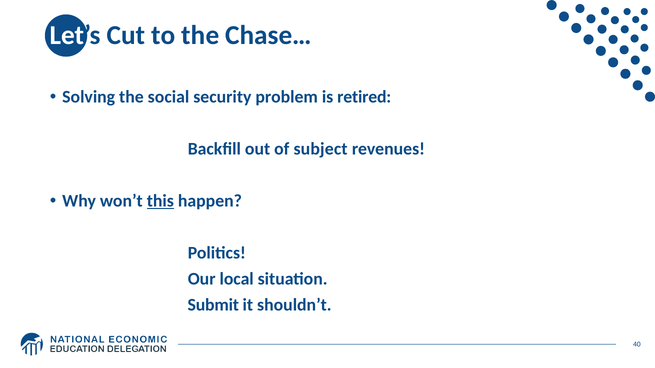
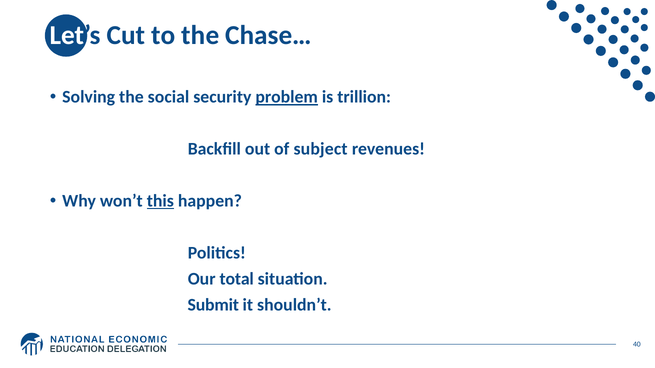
problem underline: none -> present
retired: retired -> trillion
local: local -> total
